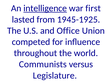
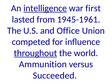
1945-1925: 1945-1925 -> 1945-1961
throughout underline: none -> present
Communists: Communists -> Ammunition
Legislature: Legislature -> Succeeded
